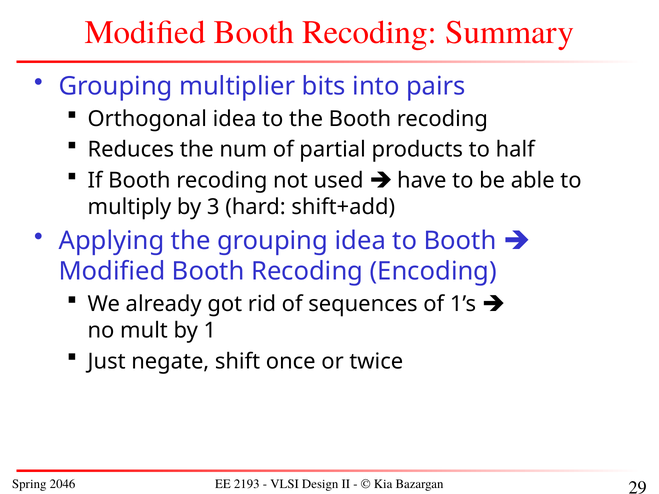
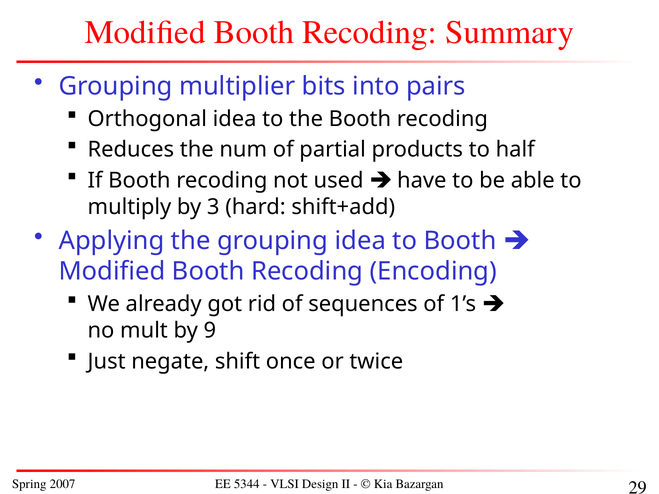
1: 1 -> 9
2046: 2046 -> 2007
2193: 2193 -> 5344
